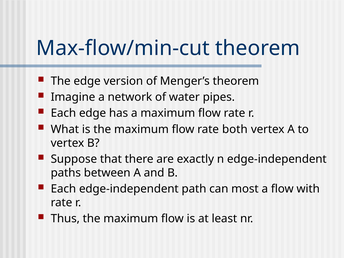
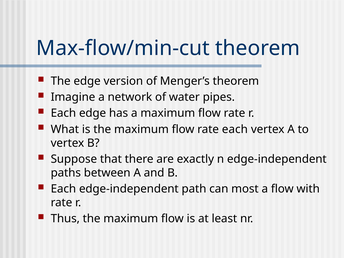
rate both: both -> each
